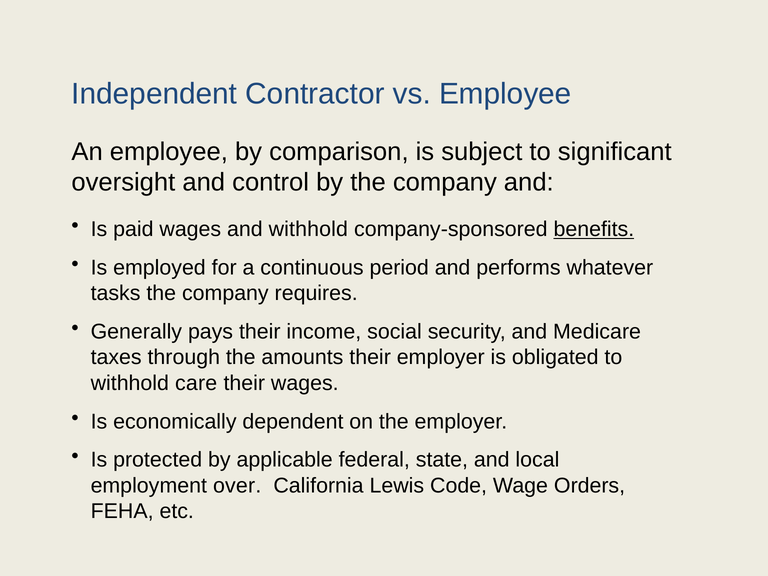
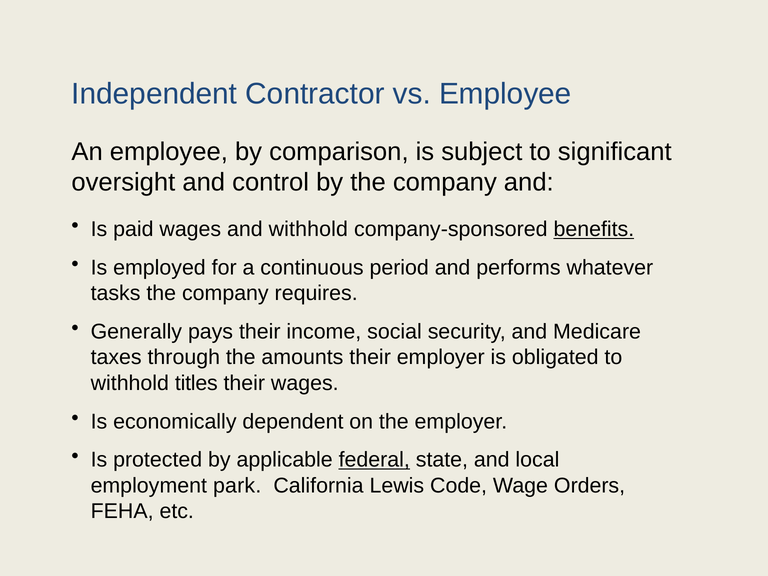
care: care -> titles
federal underline: none -> present
over: over -> park
